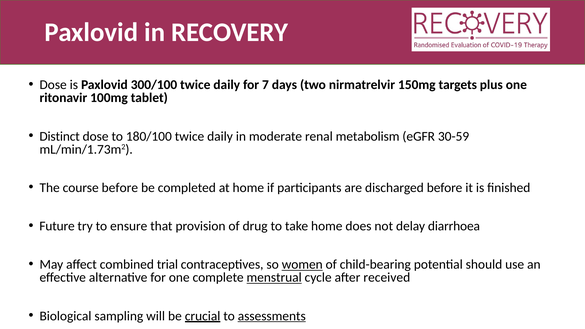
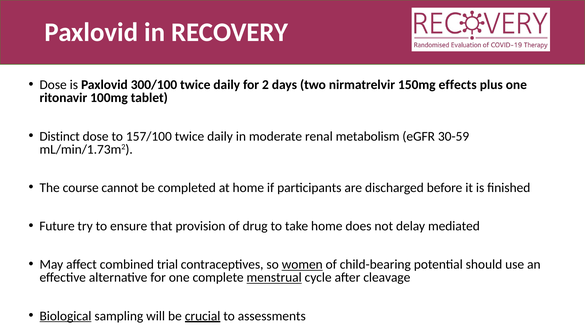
7: 7 -> 2
targets: targets -> effects
180/100: 180/100 -> 157/100
course before: before -> cannot
diarrhoea: diarrhoea -> mediated
received: received -> cleavage
Biological underline: none -> present
assessments underline: present -> none
